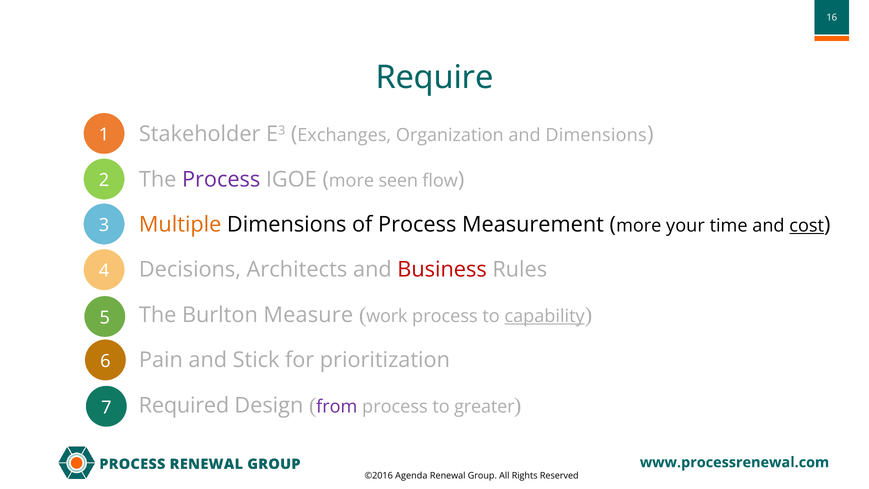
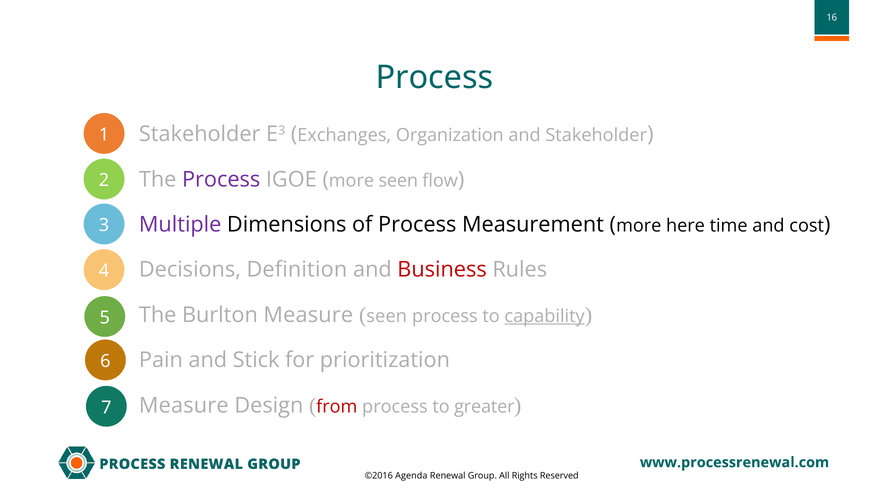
Require at (435, 78): Require -> Process
and Dimensions: Dimensions -> Stakeholder
Multiple colour: orange -> purple
your: your -> here
cost underline: present -> none
Architects: Architects -> Definition
work at (387, 316): work -> seen
Required at (184, 405): Required -> Measure
from colour: purple -> red
